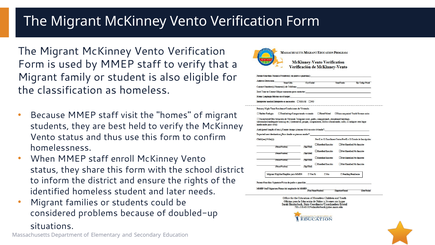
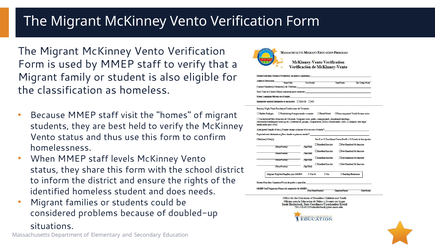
enroll: enroll -> levels
later: later -> does
